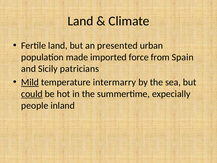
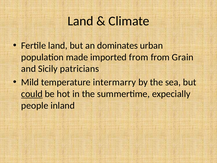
presented: presented -> dominates
imported force: force -> from
Spain: Spain -> Grain
Mild underline: present -> none
